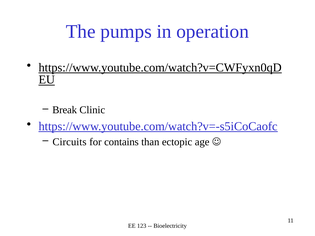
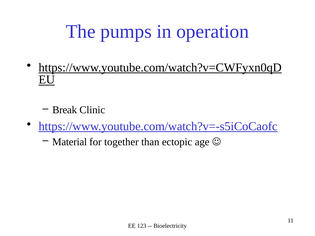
Circuits: Circuits -> Material
contains: contains -> together
